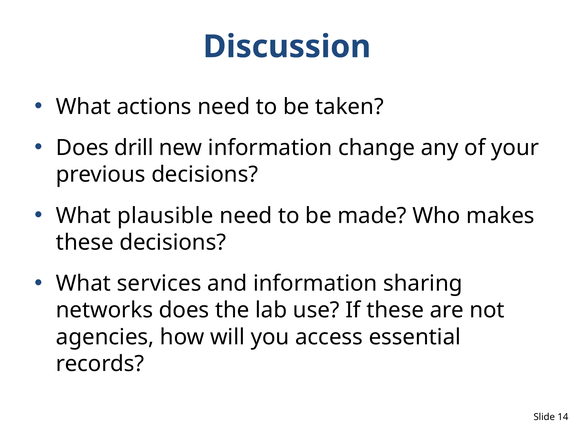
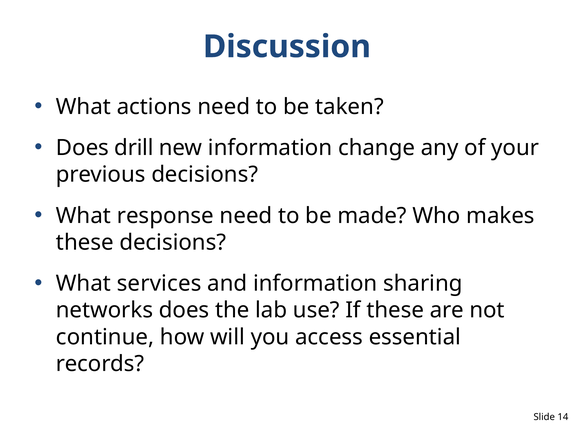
plausible: plausible -> response
agencies: agencies -> continue
